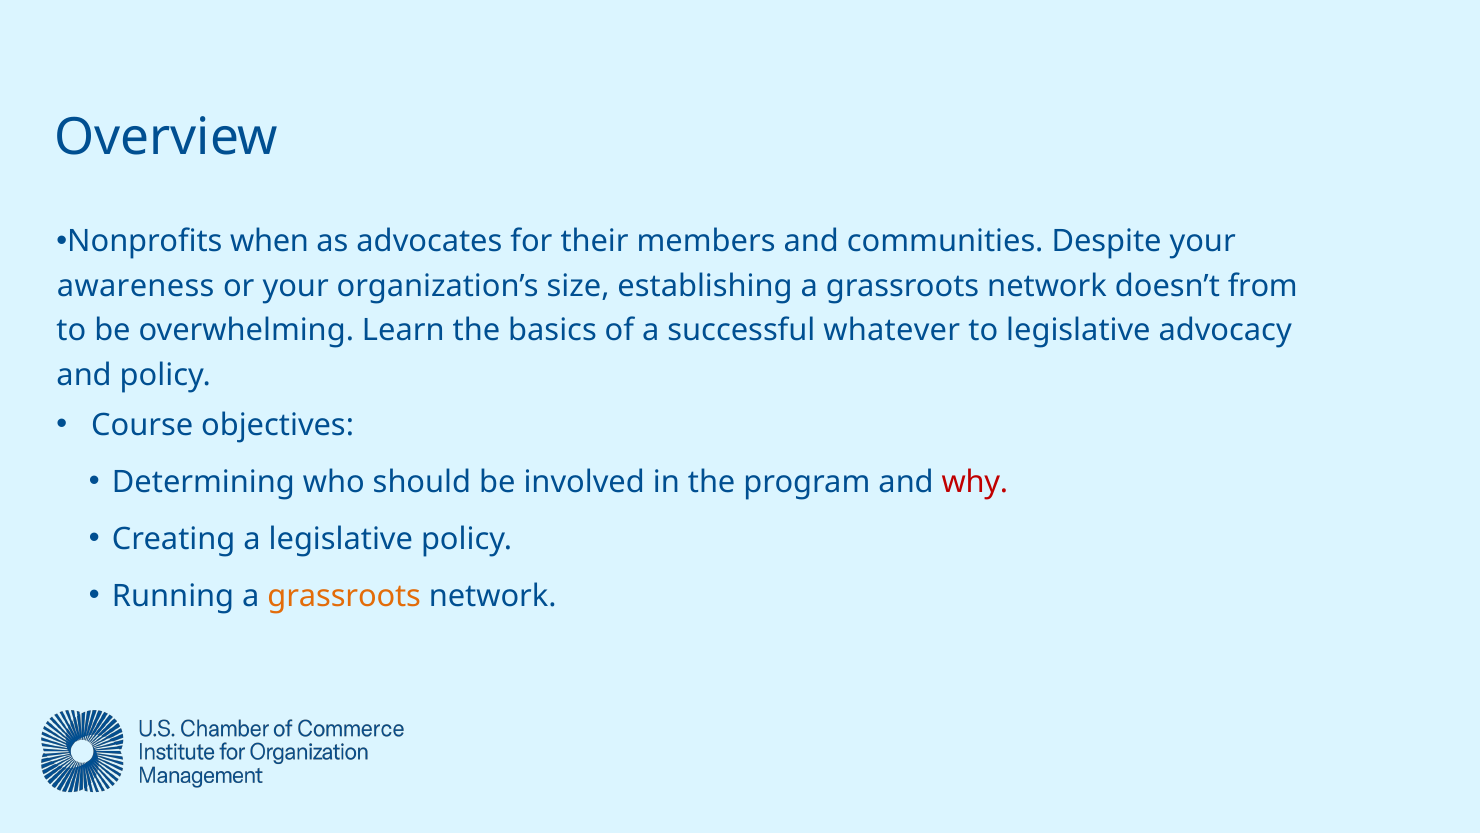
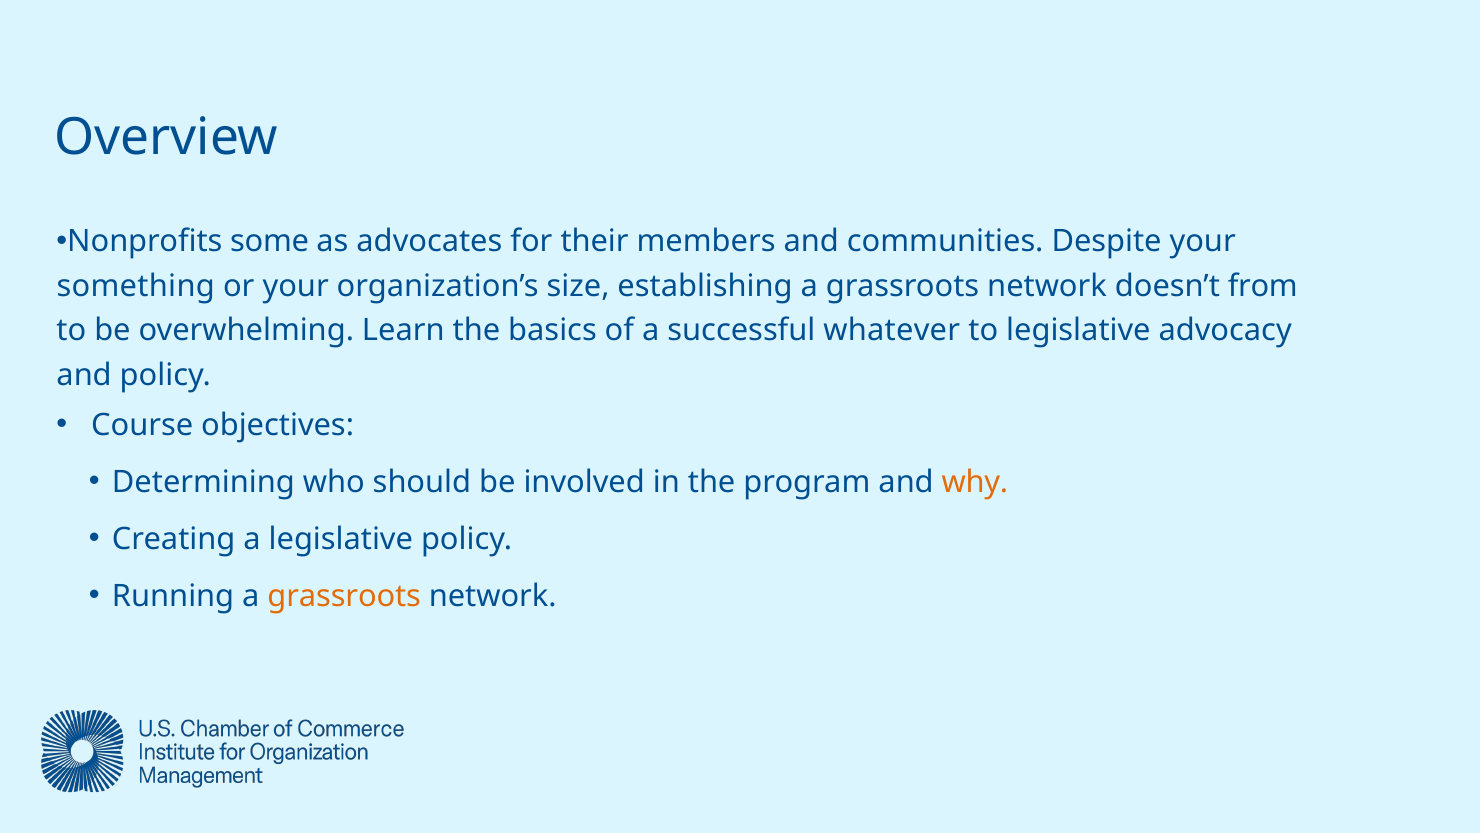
when: when -> some
awareness: awareness -> something
why colour: red -> orange
